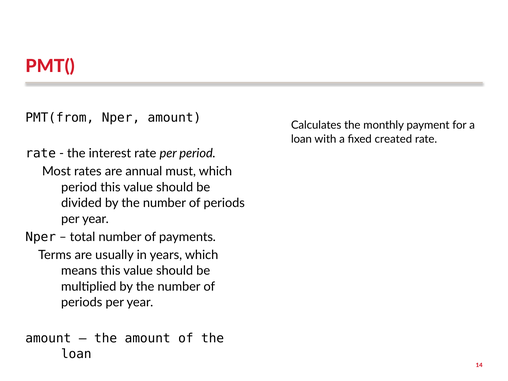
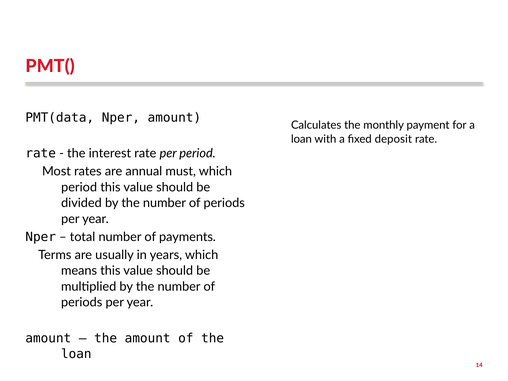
PMT(from: PMT(from -> PMT(data
created: created -> deposit
